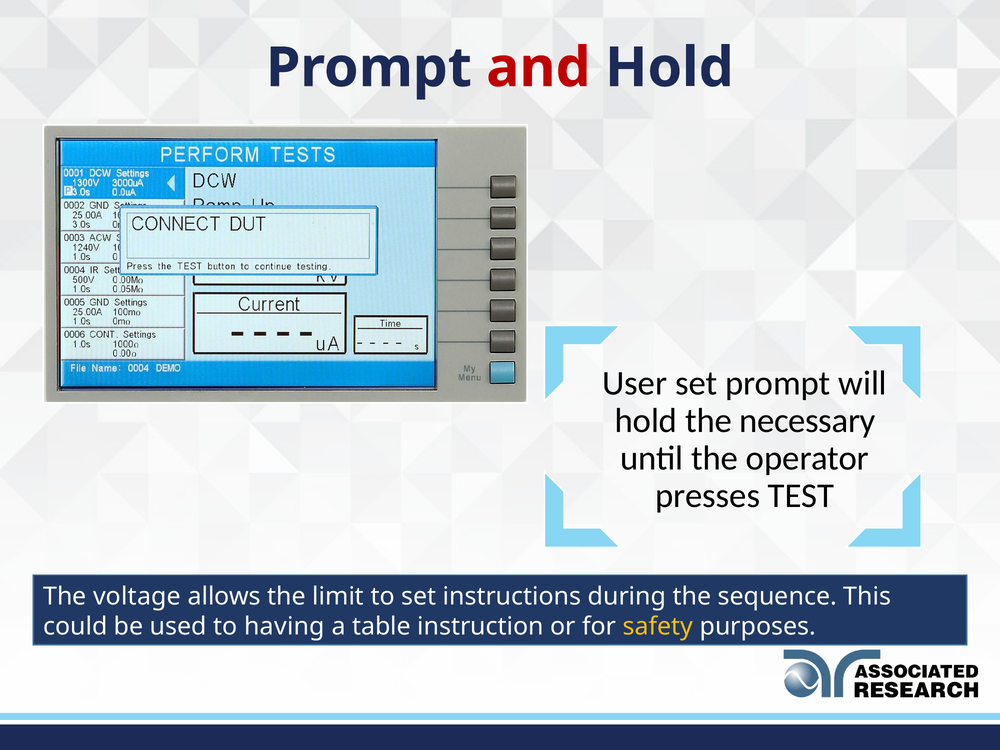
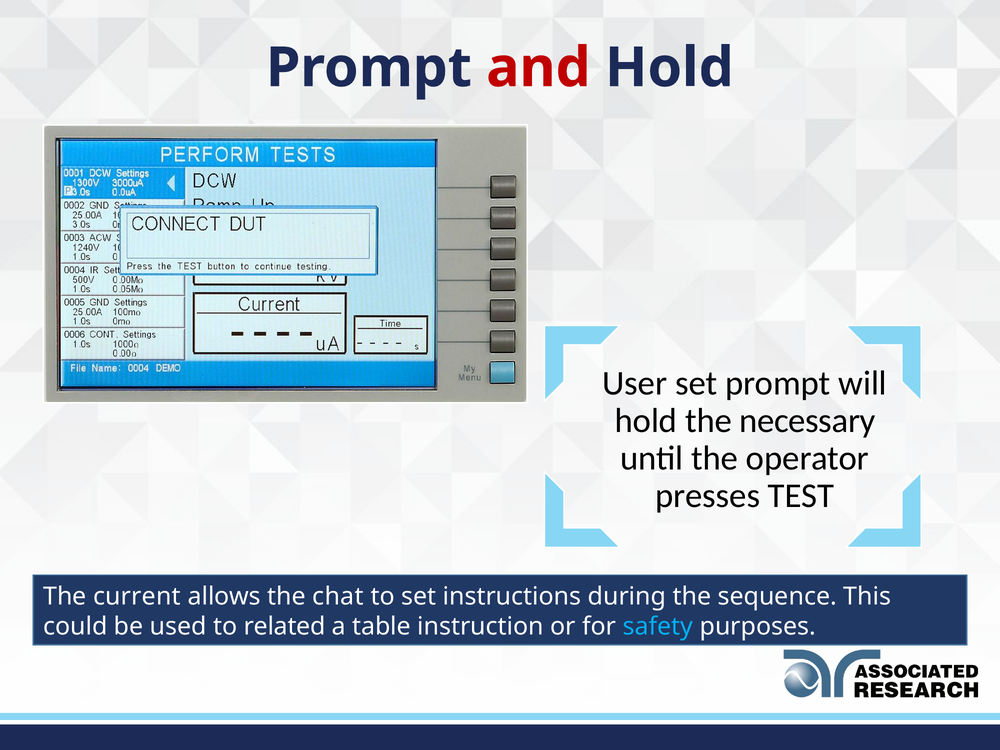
voltage: voltage -> current
limit: limit -> chat
having: having -> related
safety colour: yellow -> light blue
